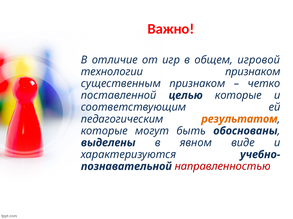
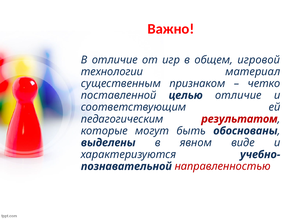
технологии признаком: признаком -> материал
целью которые: которые -> отличие
результатом colour: orange -> red
